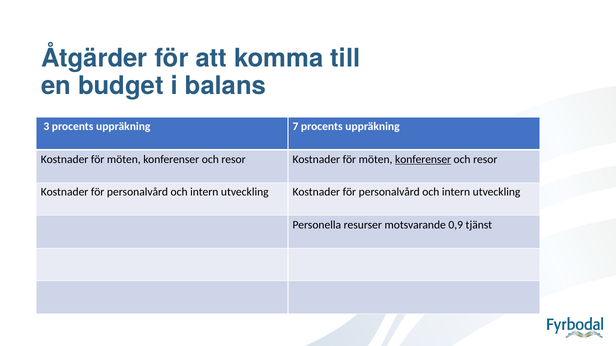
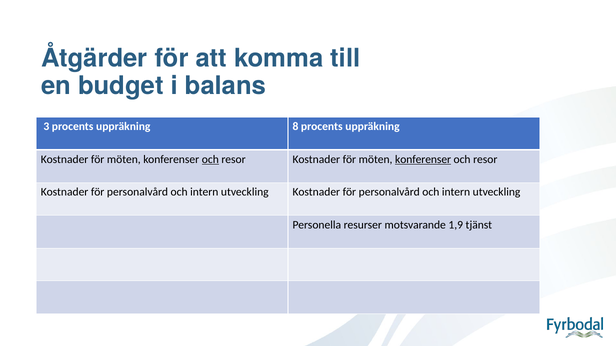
7: 7 -> 8
och at (210, 160) underline: none -> present
0,9: 0,9 -> 1,9
